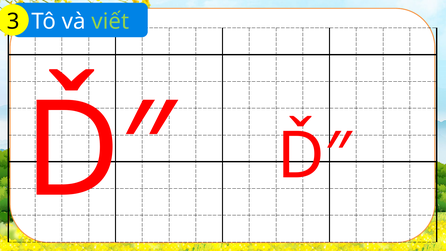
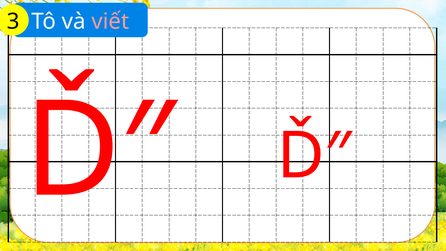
viết colour: light green -> pink
